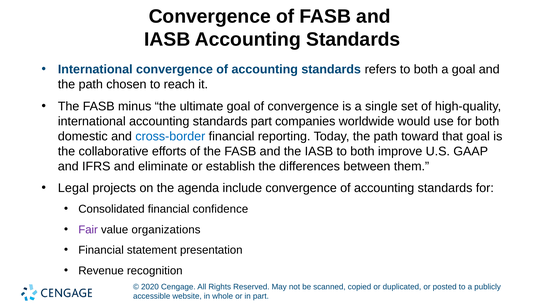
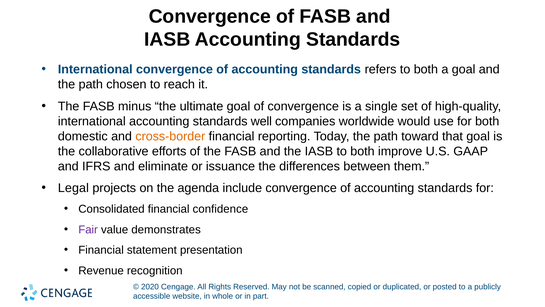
standards part: part -> well
cross-border colour: blue -> orange
establish: establish -> issuance
organizations: organizations -> demonstrates
